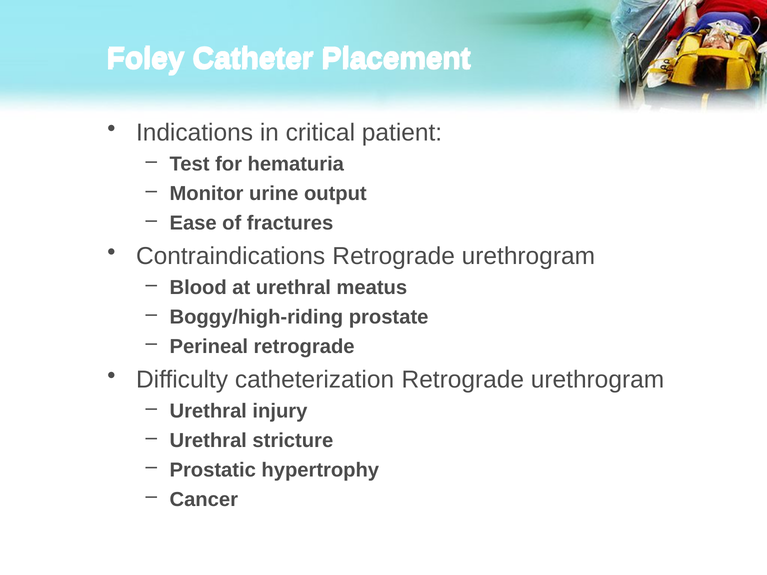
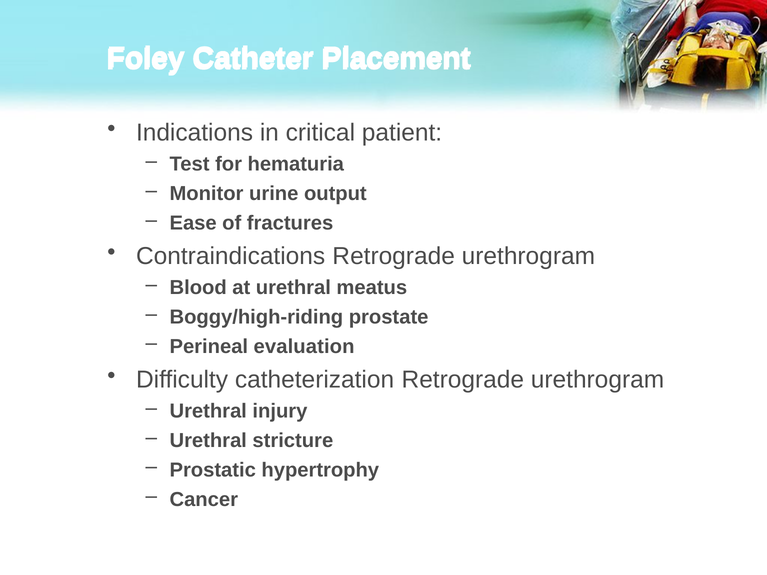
Perineal retrograde: retrograde -> evaluation
